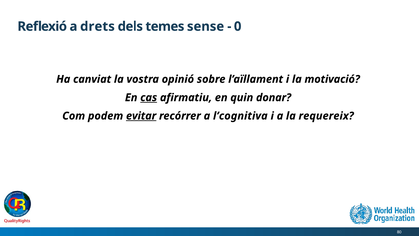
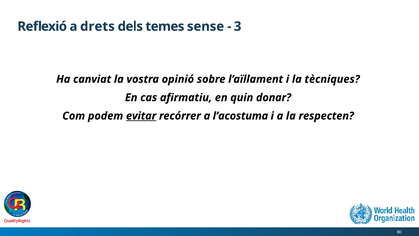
0: 0 -> 3
motivació: motivació -> tècniques
cas underline: present -> none
l’cognitiva: l’cognitiva -> l’acostuma
requereix: requereix -> respecten
